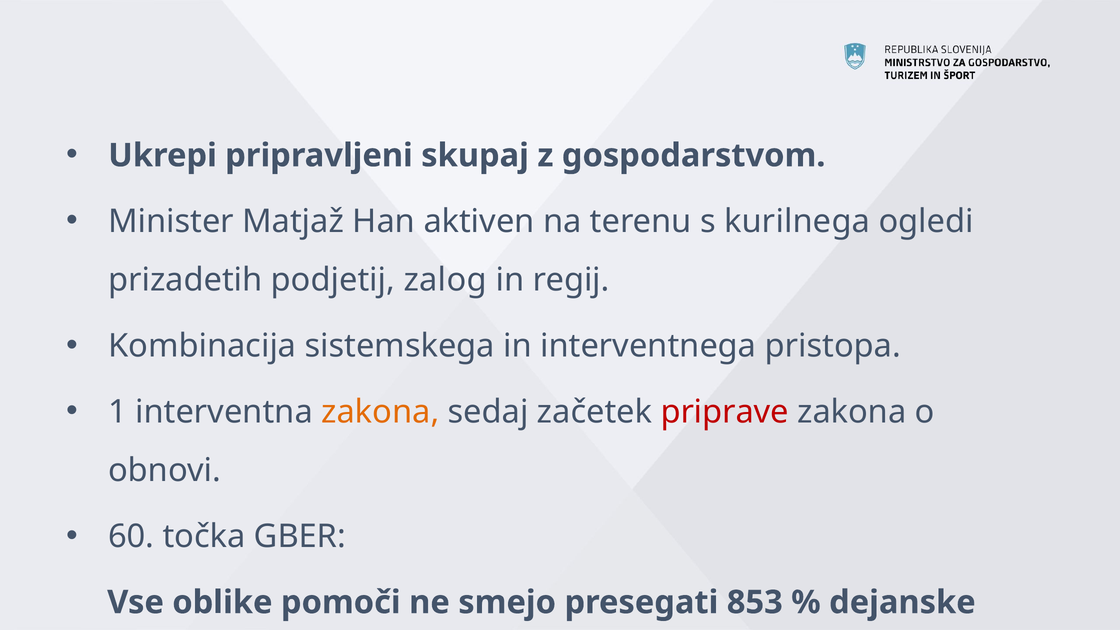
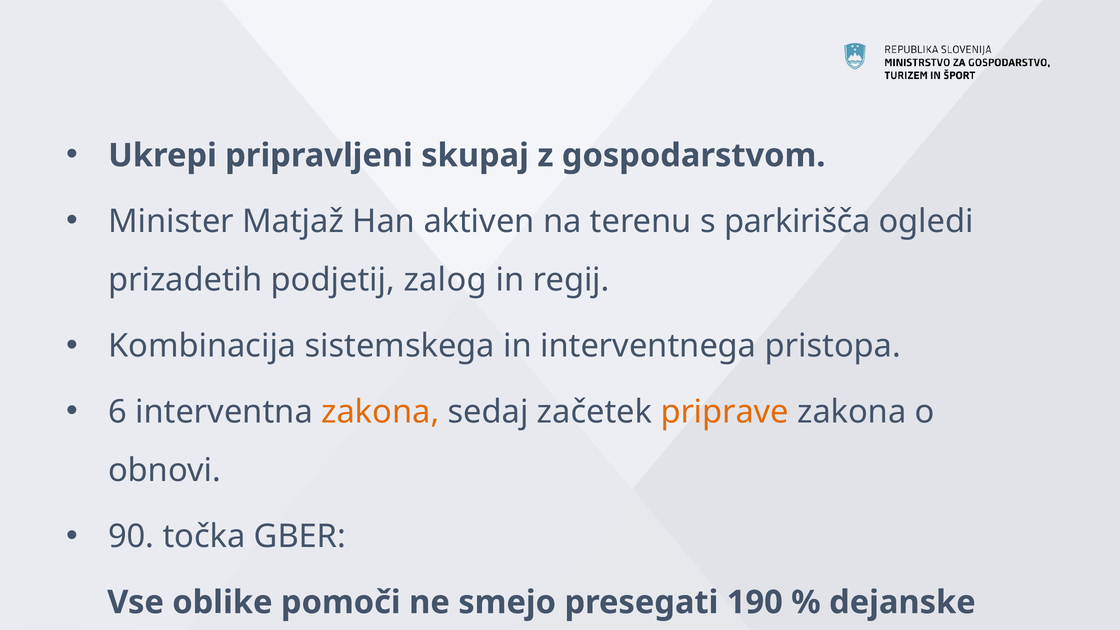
kurilnega: kurilnega -> parkirišča
1: 1 -> 6
priprave colour: red -> orange
60: 60 -> 90
853: 853 -> 190
